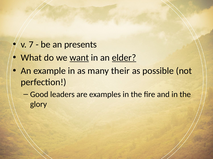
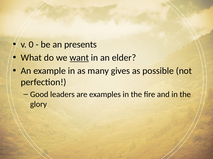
7: 7 -> 0
elder underline: present -> none
their: their -> gives
